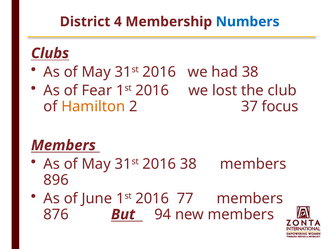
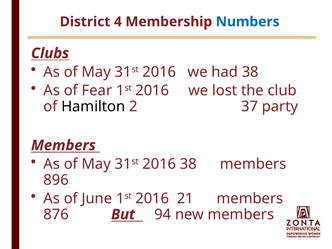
Hamilton colour: orange -> black
focus: focus -> party
77: 77 -> 21
